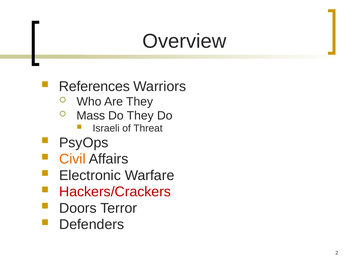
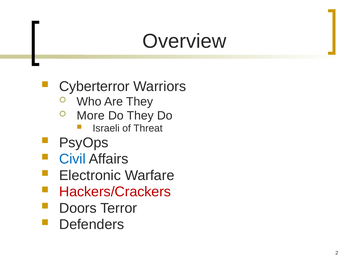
References: References -> Cyberterror
Mass: Mass -> More
Civil colour: orange -> blue
